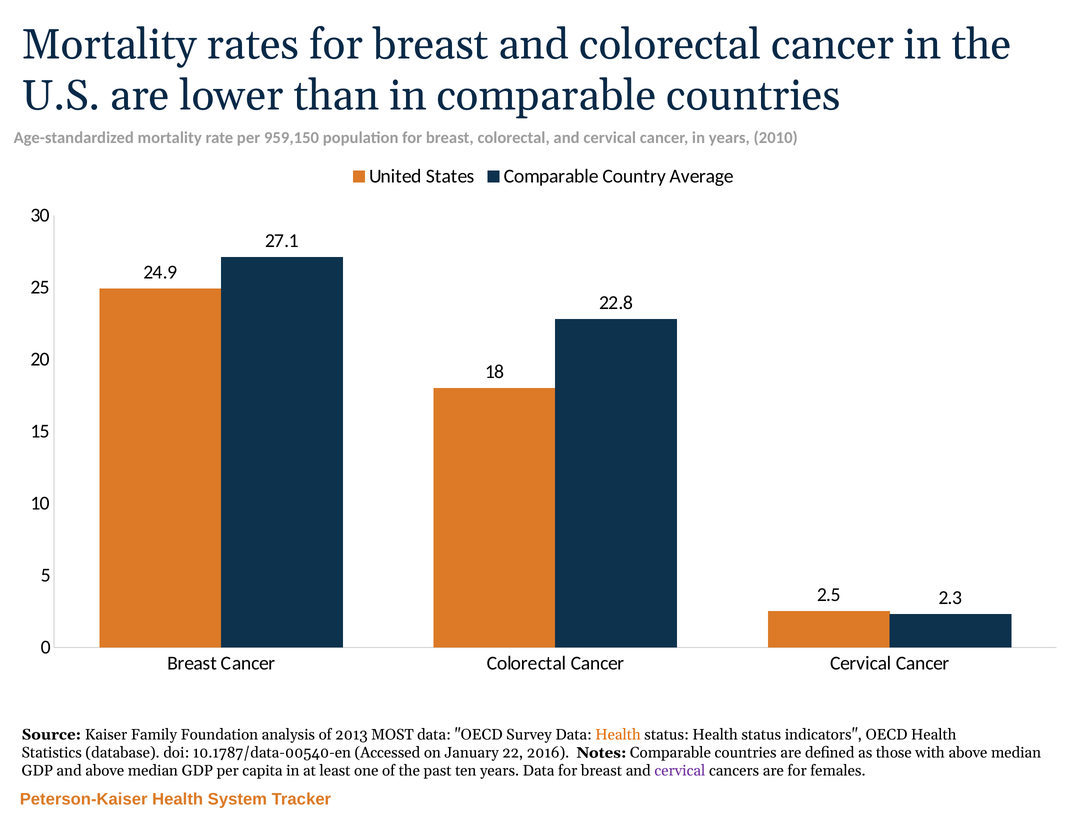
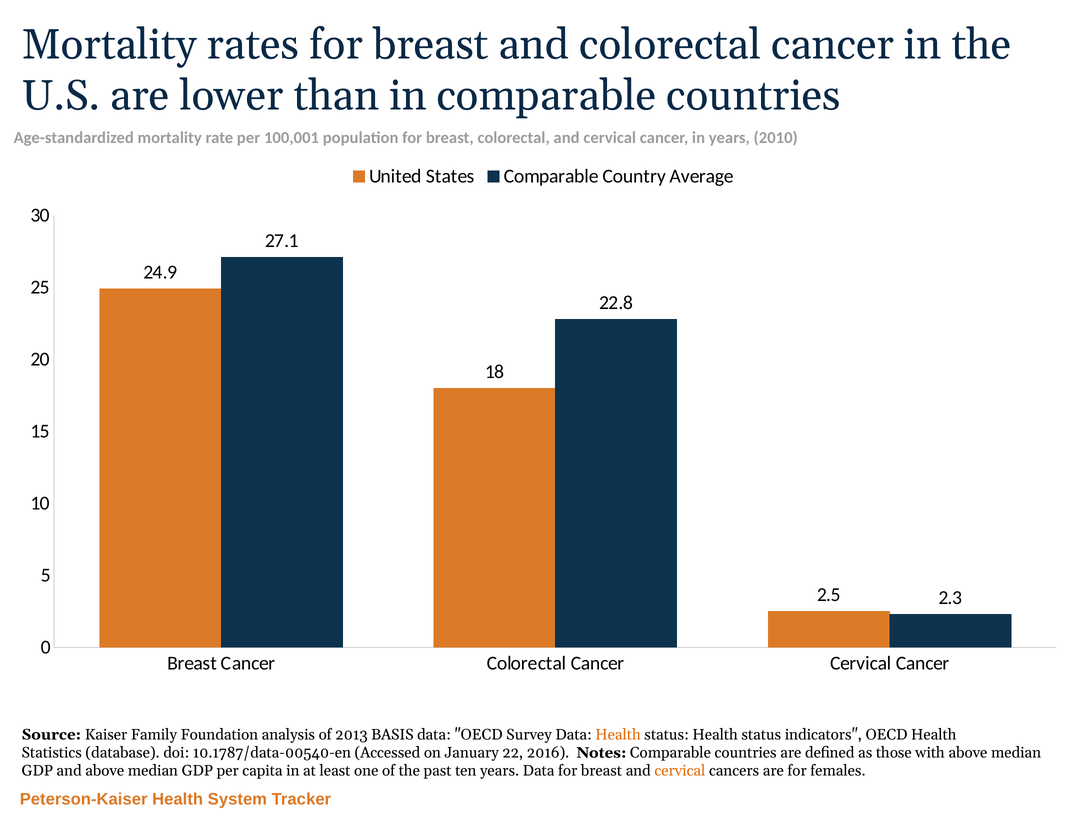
959,150: 959,150 -> 100,001
MOST: MOST -> BASIS
cervical at (680, 771) colour: purple -> orange
